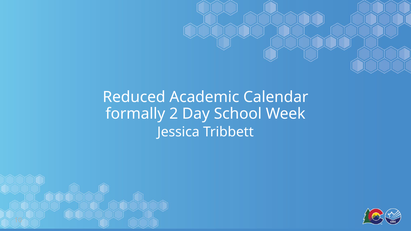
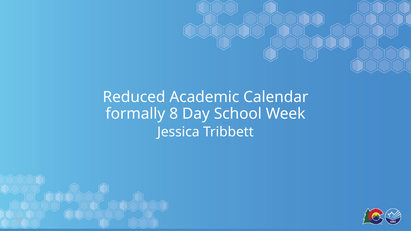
2: 2 -> 8
